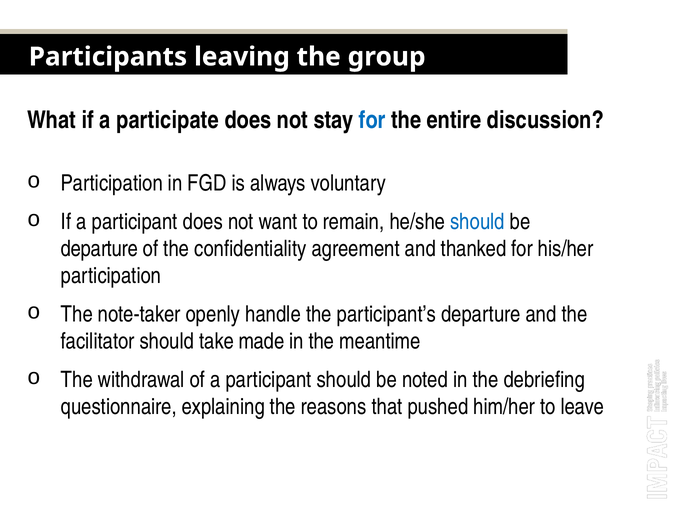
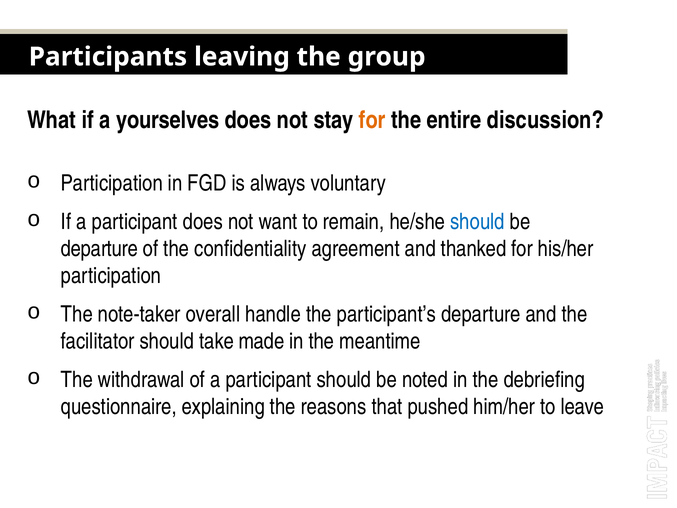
participate: participate -> yourselves
for at (372, 120) colour: blue -> orange
openly: openly -> overall
